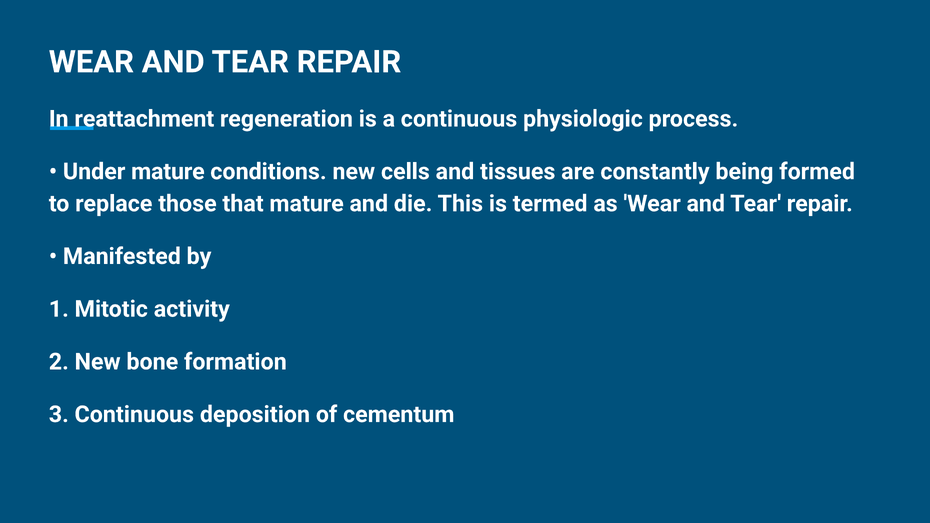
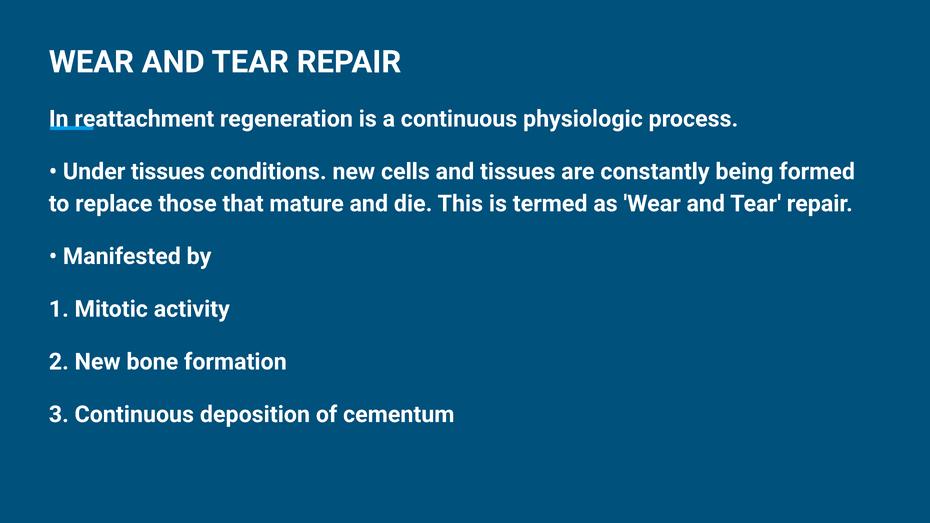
Under mature: mature -> tissues
